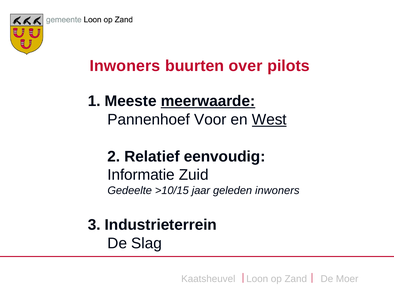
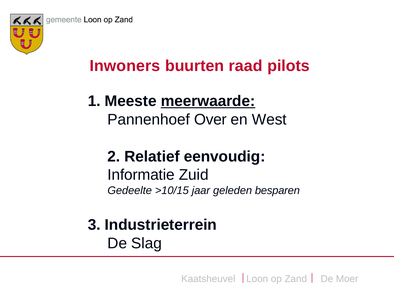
over: over -> raad
Voor: Voor -> Over
West underline: present -> none
geleden inwoners: inwoners -> besparen
